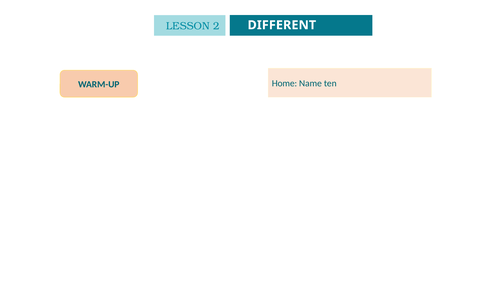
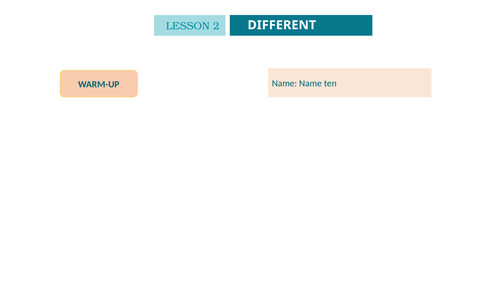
WARM-UP Home: Home -> Name
